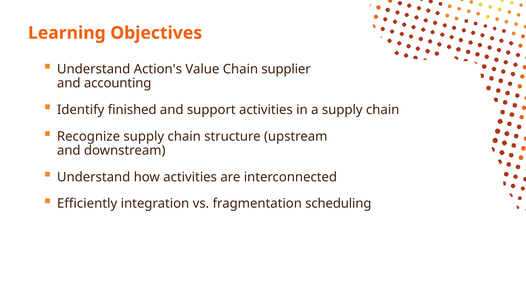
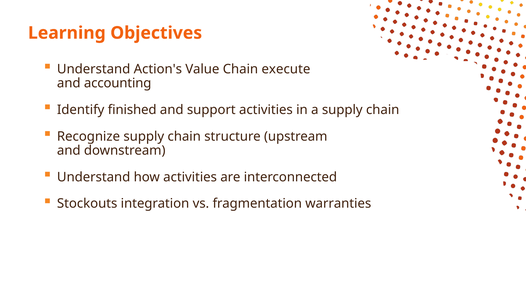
supplier: supplier -> execute
Efficiently: Efficiently -> Stockouts
scheduling: scheduling -> warranties
